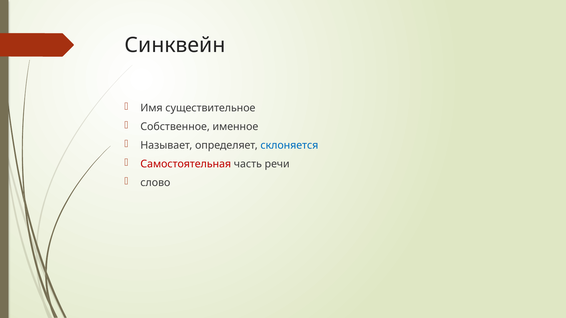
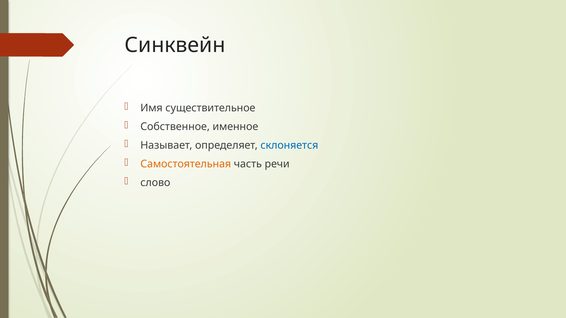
Самостоятельная colour: red -> orange
